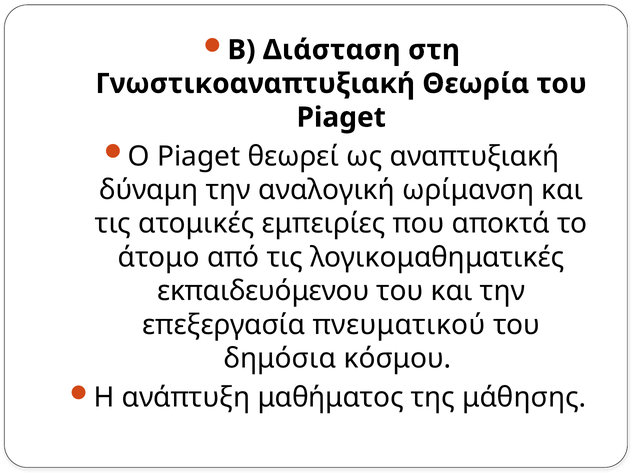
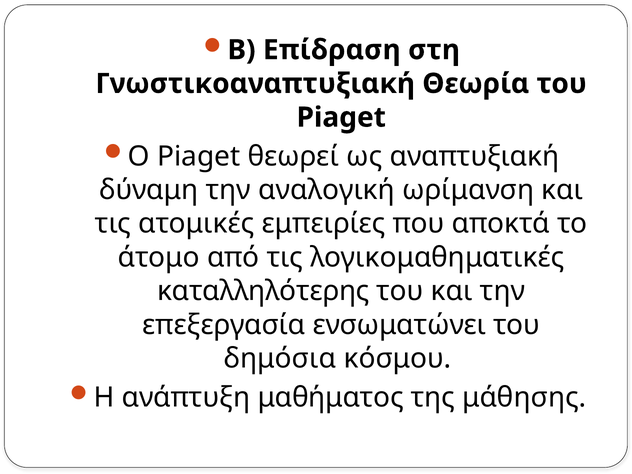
Διάσταση: Διάσταση -> Επίδραση
εκπαιδευόμενου: εκπαιδευόμενου -> καταλληλότερης
πνευματικού: πνευματικού -> ενσωματώνει
